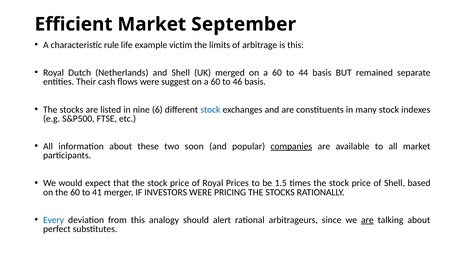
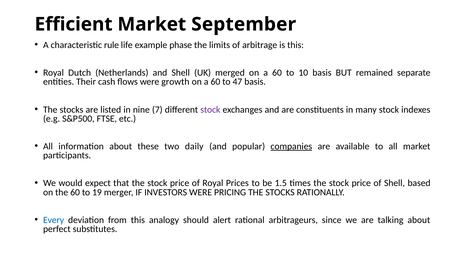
victim: victim -> phase
44: 44 -> 10
suggest: suggest -> growth
46: 46 -> 47
6: 6 -> 7
stock at (210, 109) colour: blue -> purple
soon: soon -> daily
41: 41 -> 19
are at (367, 219) underline: present -> none
